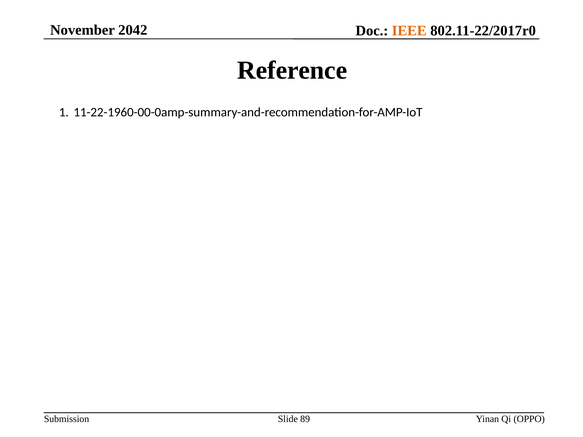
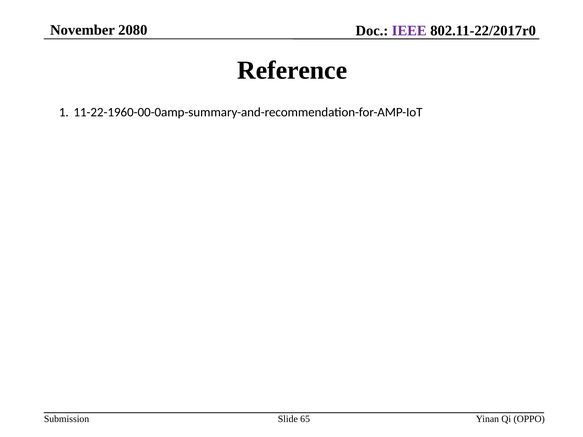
2042: 2042 -> 2080
IEEE colour: orange -> purple
89: 89 -> 65
